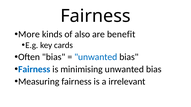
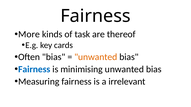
also: also -> task
benefit: benefit -> thereof
unwanted at (96, 57) colour: blue -> orange
